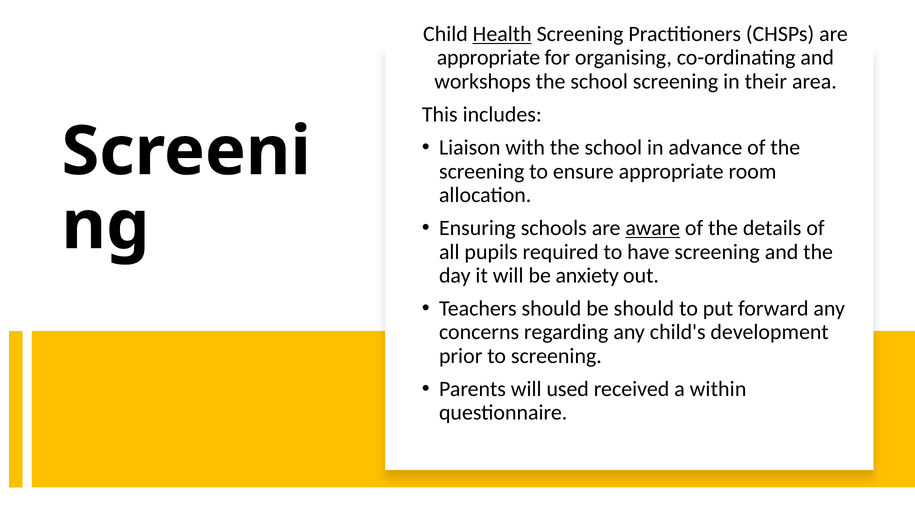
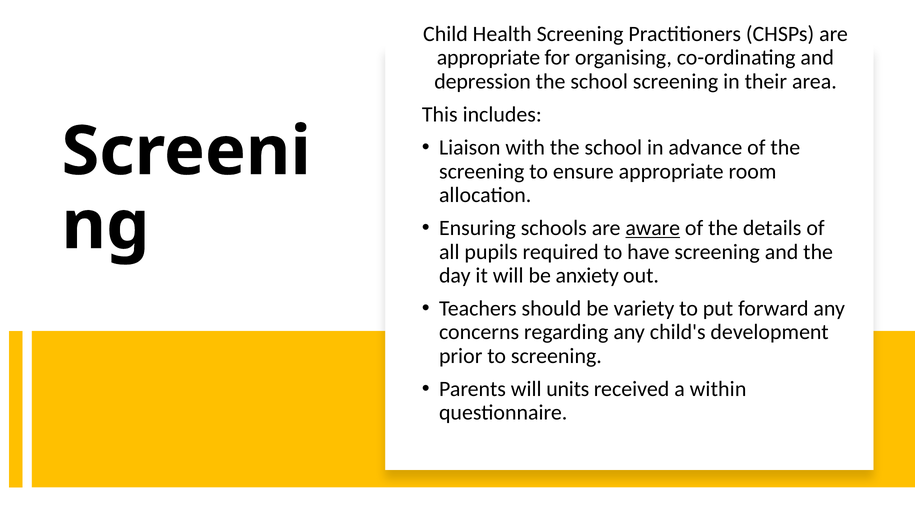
Health underline: present -> none
workshops: workshops -> depression
be should: should -> variety
used: used -> units
